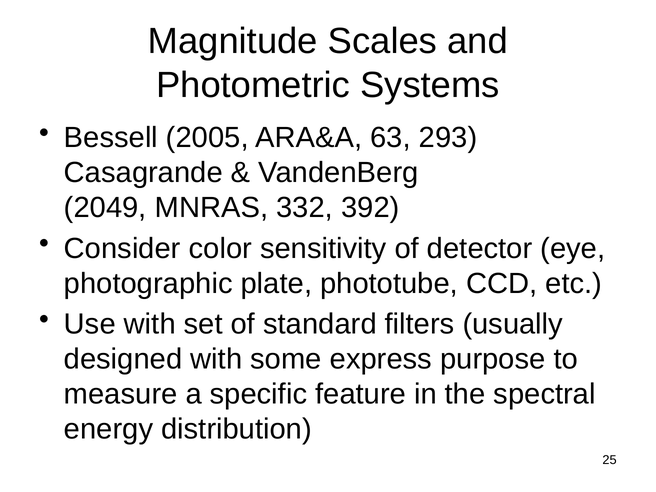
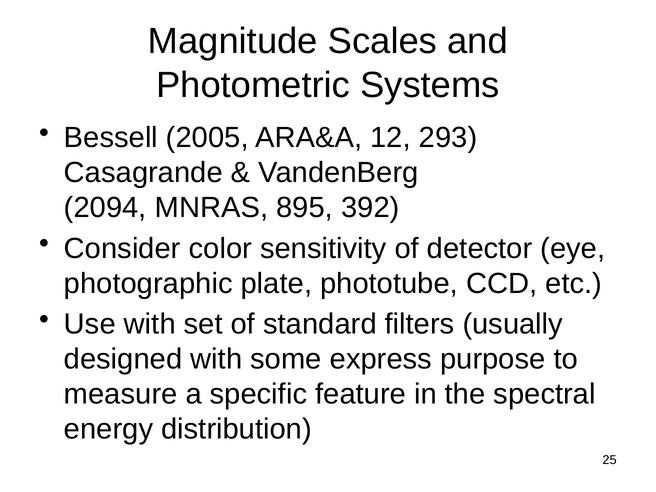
63: 63 -> 12
2049: 2049 -> 2094
332: 332 -> 895
